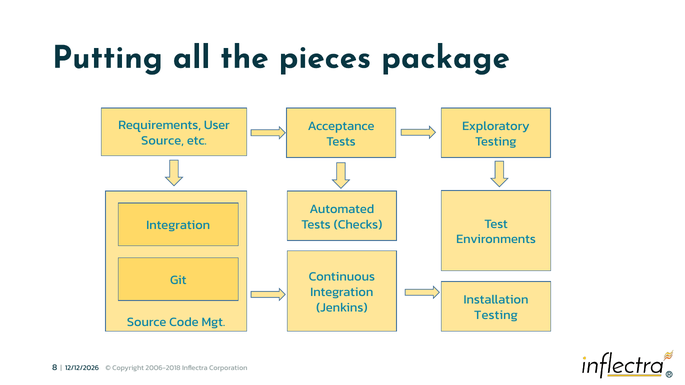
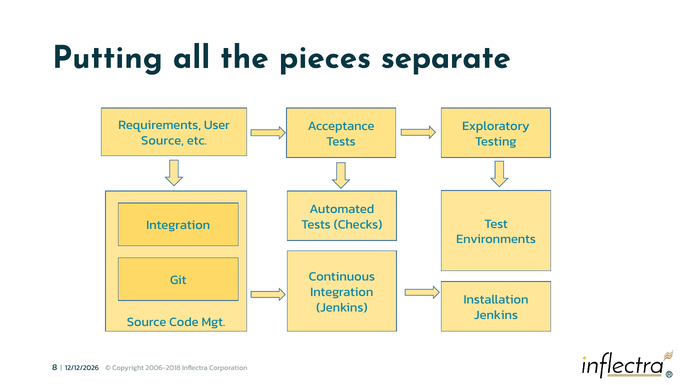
package: package -> separate
Testing at (496, 315): Testing -> Jenkins
